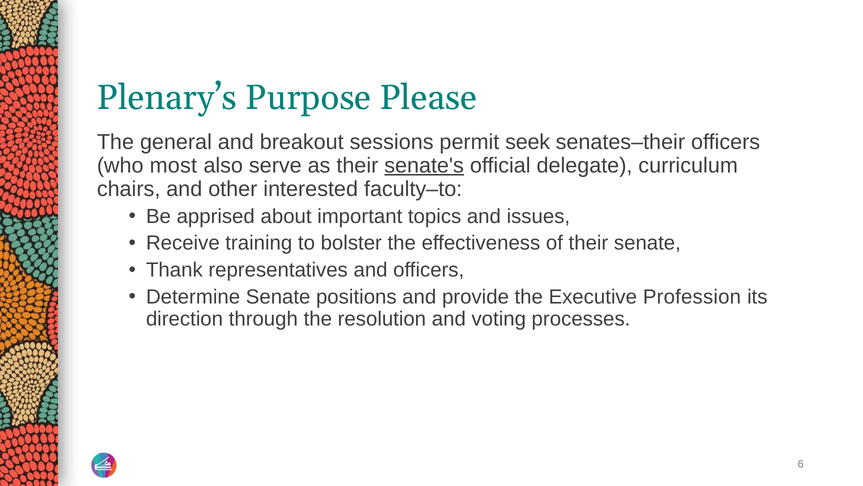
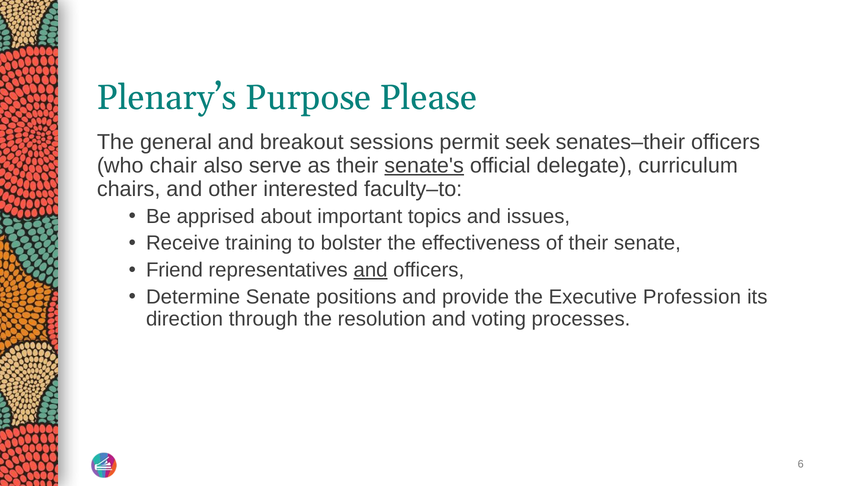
most: most -> chair
Thank: Thank -> Friend
and at (371, 270) underline: none -> present
